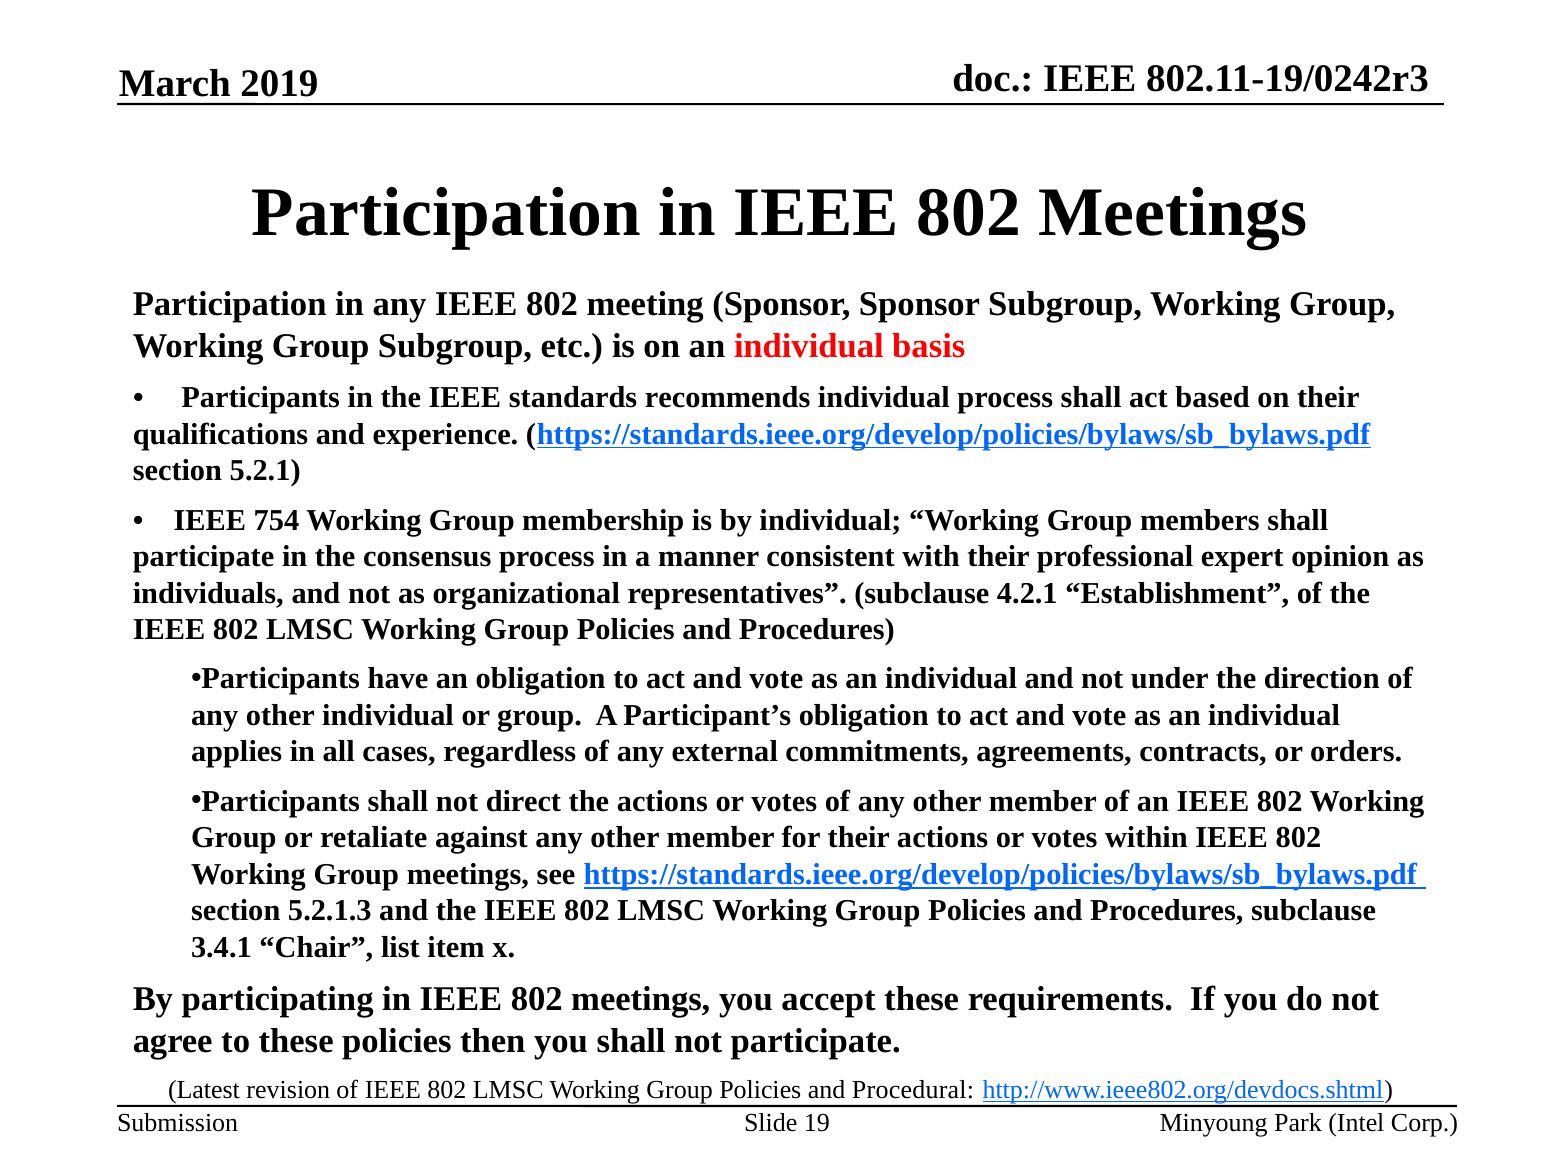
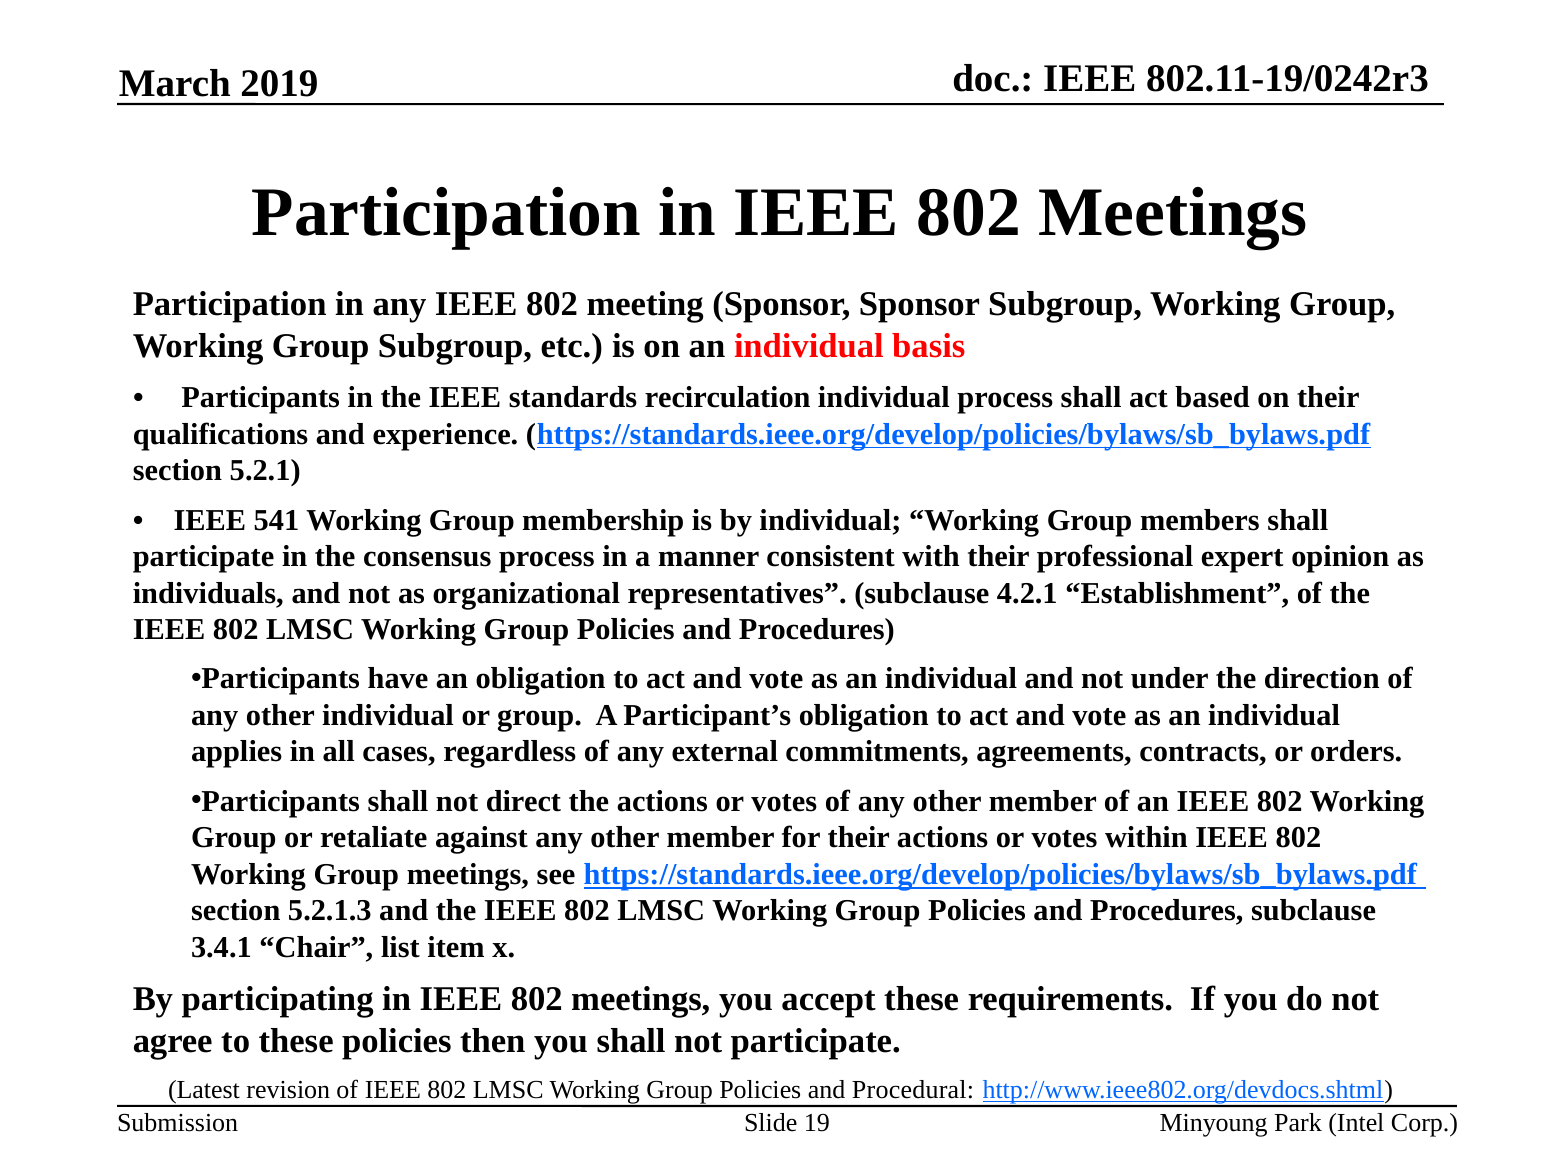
recommends: recommends -> recirculation
754: 754 -> 541
